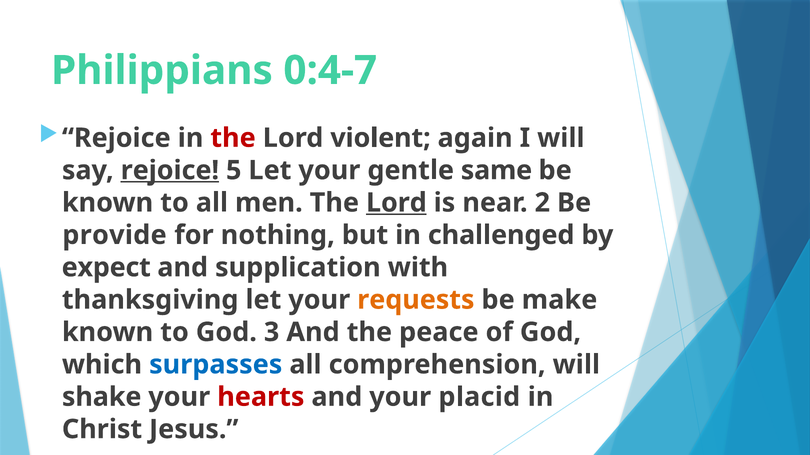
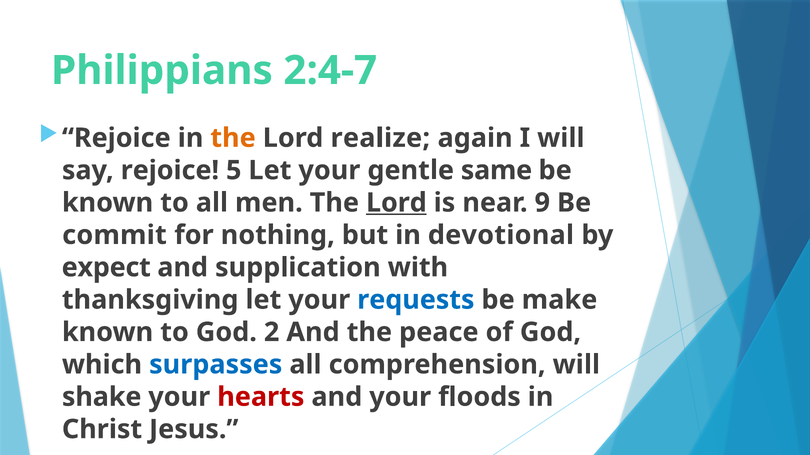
0:4-7: 0:4-7 -> 2:4-7
the at (233, 138) colour: red -> orange
violent: violent -> realize
rejoice at (170, 171) underline: present -> none
2: 2 -> 9
provide: provide -> commit
challenged: challenged -> devotional
requests colour: orange -> blue
3: 3 -> 2
placid: placid -> floods
